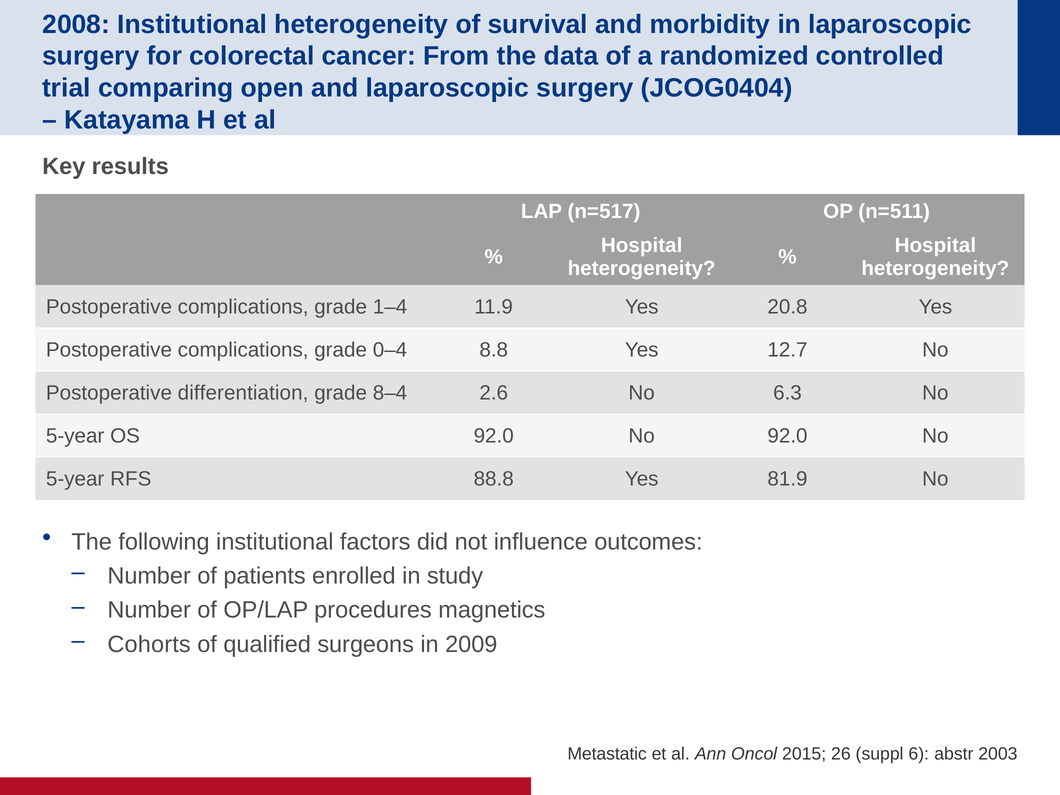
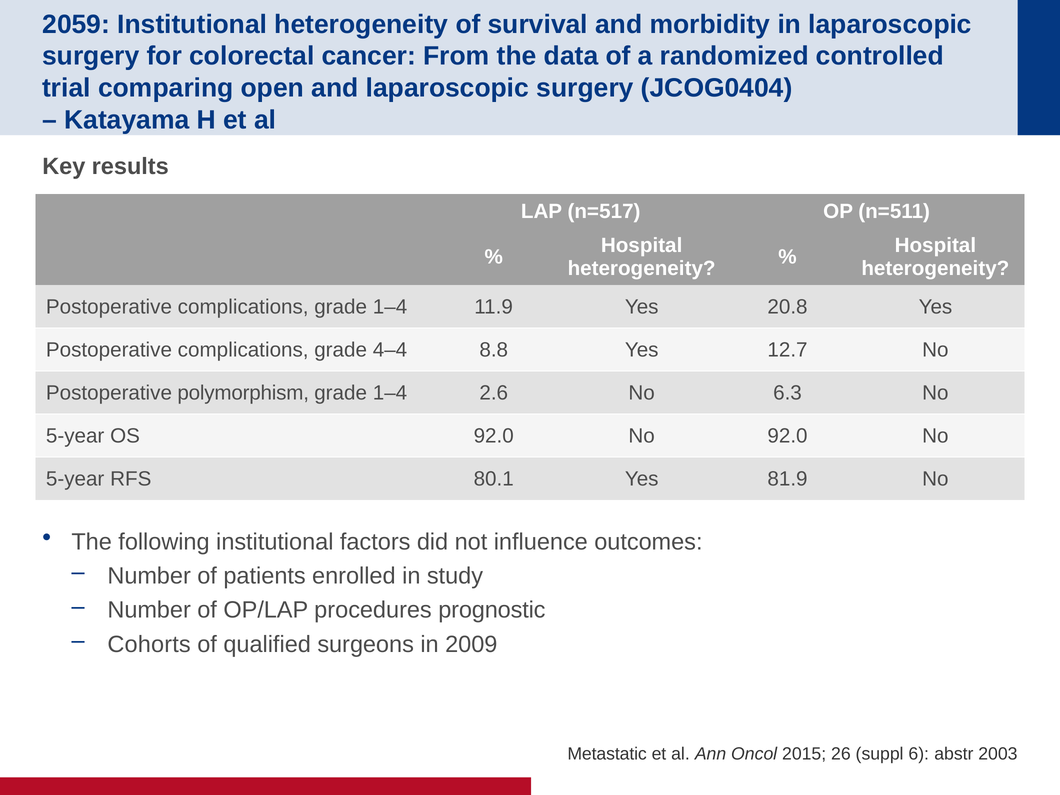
2008: 2008 -> 2059
0–4: 0–4 -> 4–4
differentiation: differentiation -> polymorphism
8–4 at (390, 393): 8–4 -> 1–4
88.8: 88.8 -> 80.1
magnetics: magnetics -> prognostic
